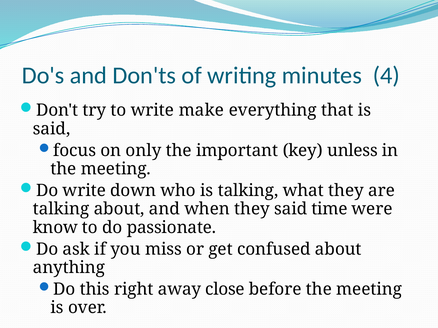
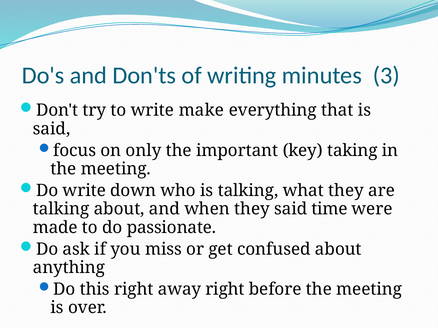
4: 4 -> 3
unless: unless -> taking
know: know -> made
away close: close -> right
